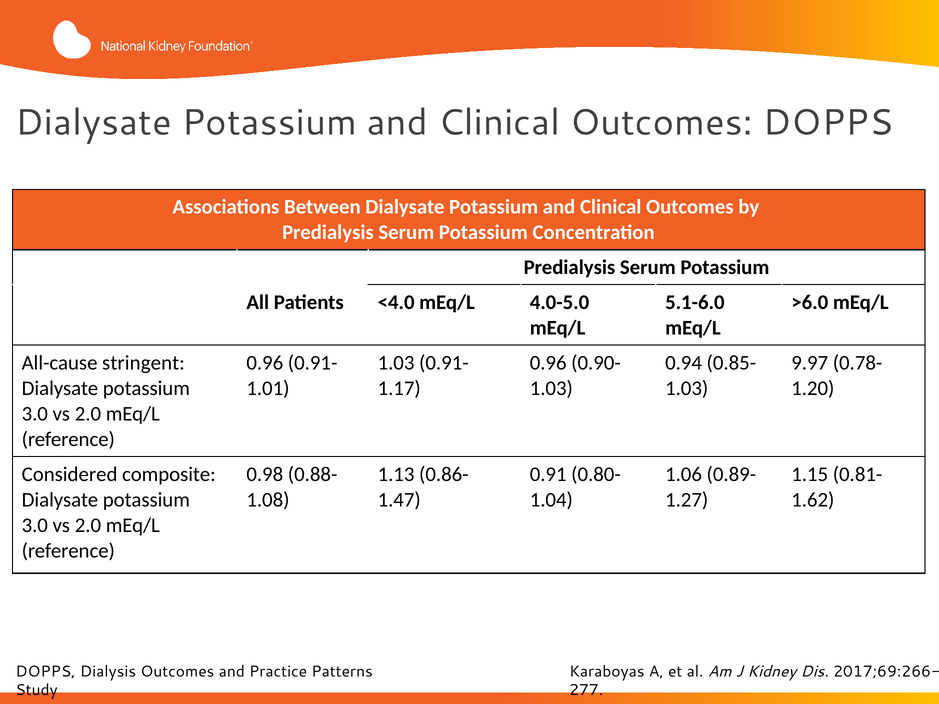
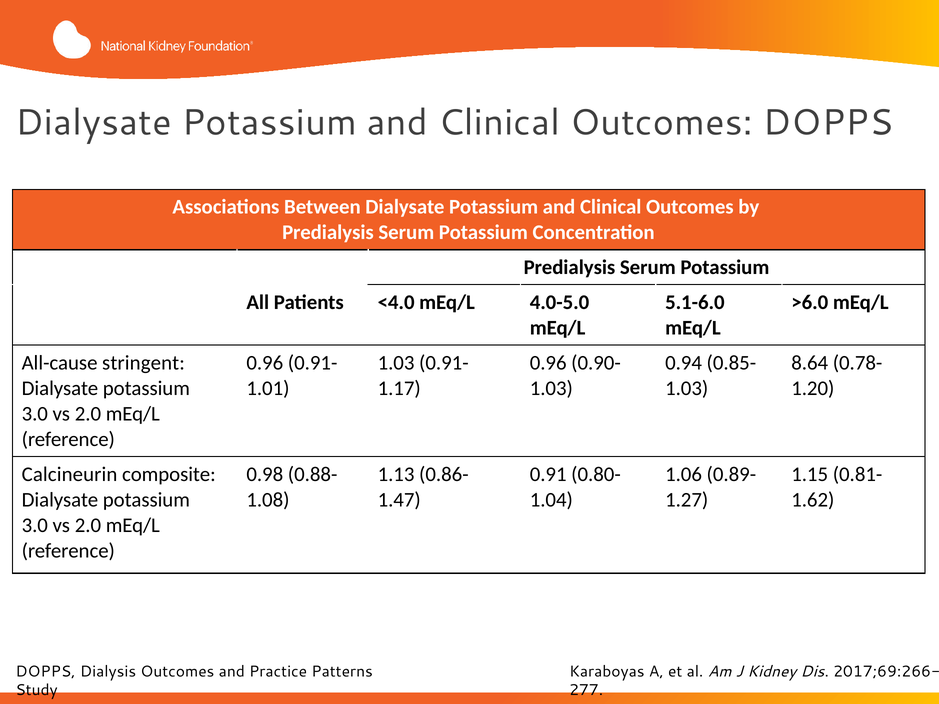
9.97: 9.97 -> 8.64
Considered: Considered -> Calcineurin
